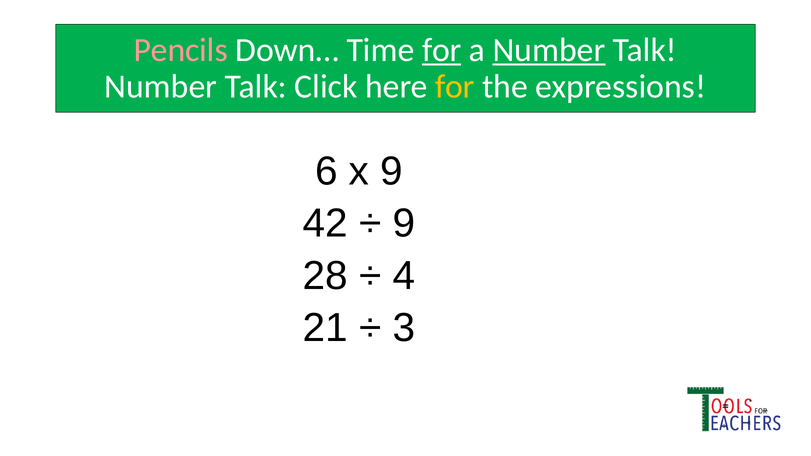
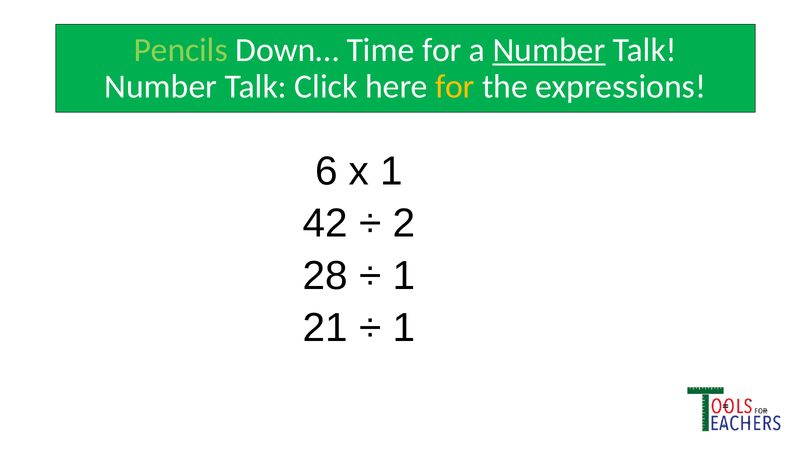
Pencils colour: pink -> light green
for at (442, 50) underline: present -> none
x 9: 9 -> 1
9 at (404, 224): 9 -> 2
4 at (404, 276): 4 -> 1
3 at (404, 328): 3 -> 1
